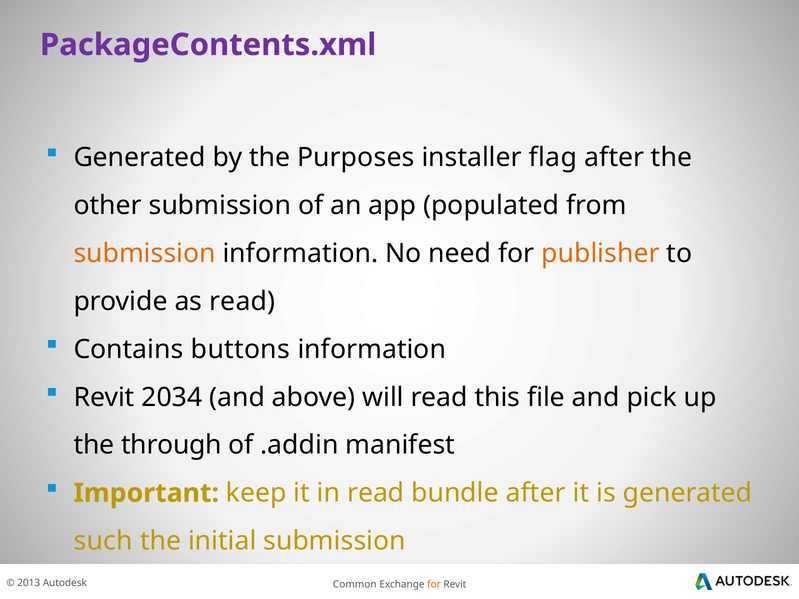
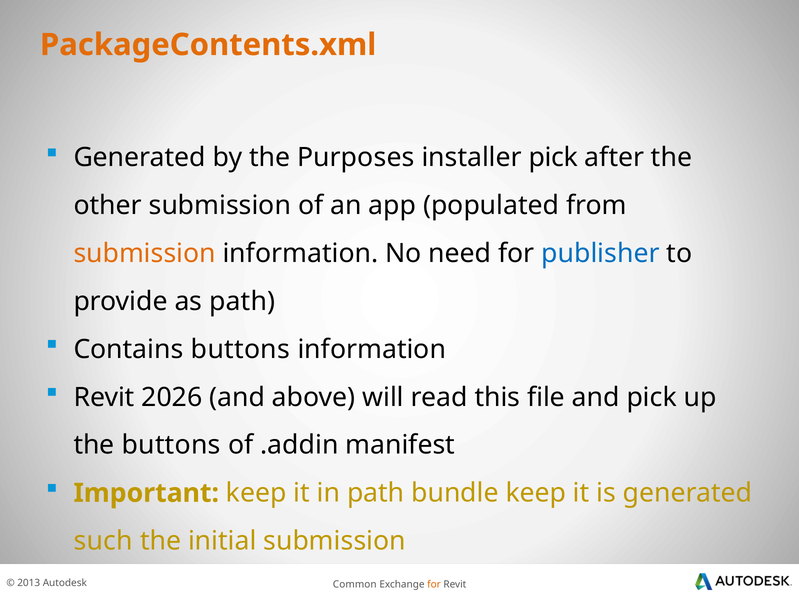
PackageContents.xml colour: purple -> orange
installer flag: flag -> pick
publisher colour: orange -> blue
as read: read -> path
2034: 2034 -> 2026
the through: through -> buttons
in read: read -> path
bundle after: after -> keep
